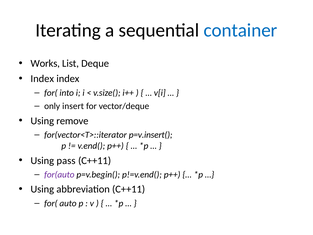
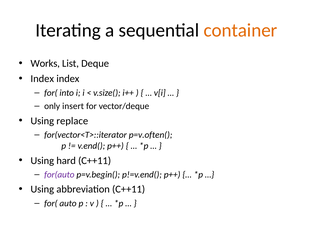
container colour: blue -> orange
remove: remove -> replace
p=v.insert(: p=v.insert( -> p=v.often(
pass: pass -> hard
